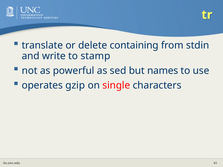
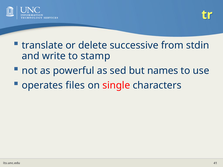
containing: containing -> successive
gzip: gzip -> files
